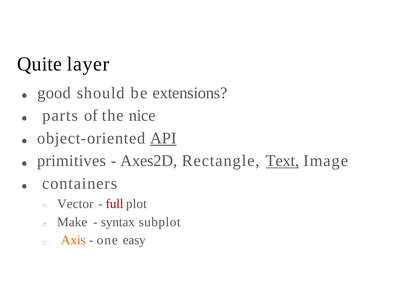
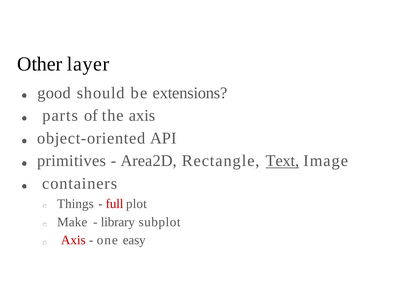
Quite: Quite -> Other
the nice: nice -> axis
API underline: present -> none
Axes2D: Axes2D -> Area2D
Vector: Vector -> Things
syntax: syntax -> library
Axis at (73, 240) colour: orange -> red
